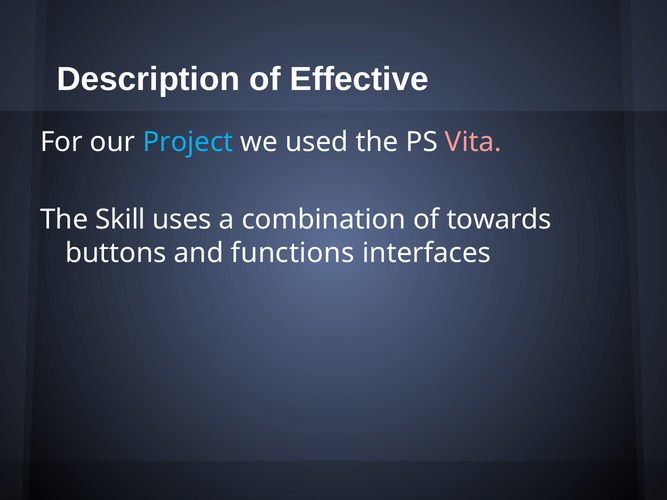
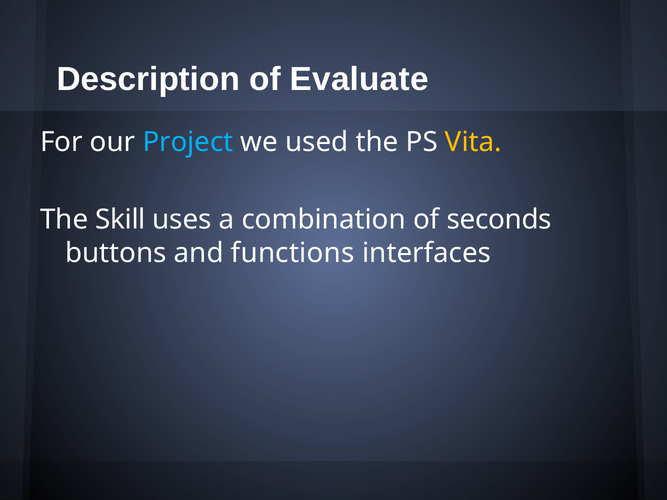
Effective: Effective -> Evaluate
Vita colour: pink -> yellow
towards: towards -> seconds
